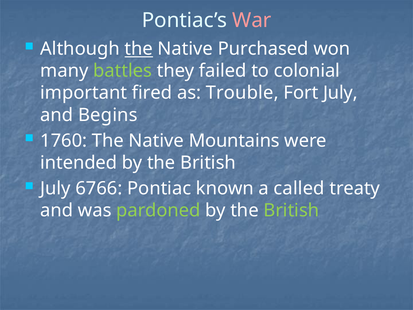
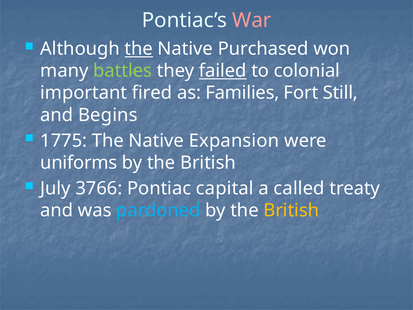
failed underline: none -> present
Trouble: Trouble -> Families
Fort July: July -> Still
1760: 1760 -> 1775
Mountains: Mountains -> Expansion
intended: intended -> uniforms
6766: 6766 -> 3766
known: known -> capital
pardoned colour: light green -> light blue
British at (291, 210) colour: light green -> yellow
